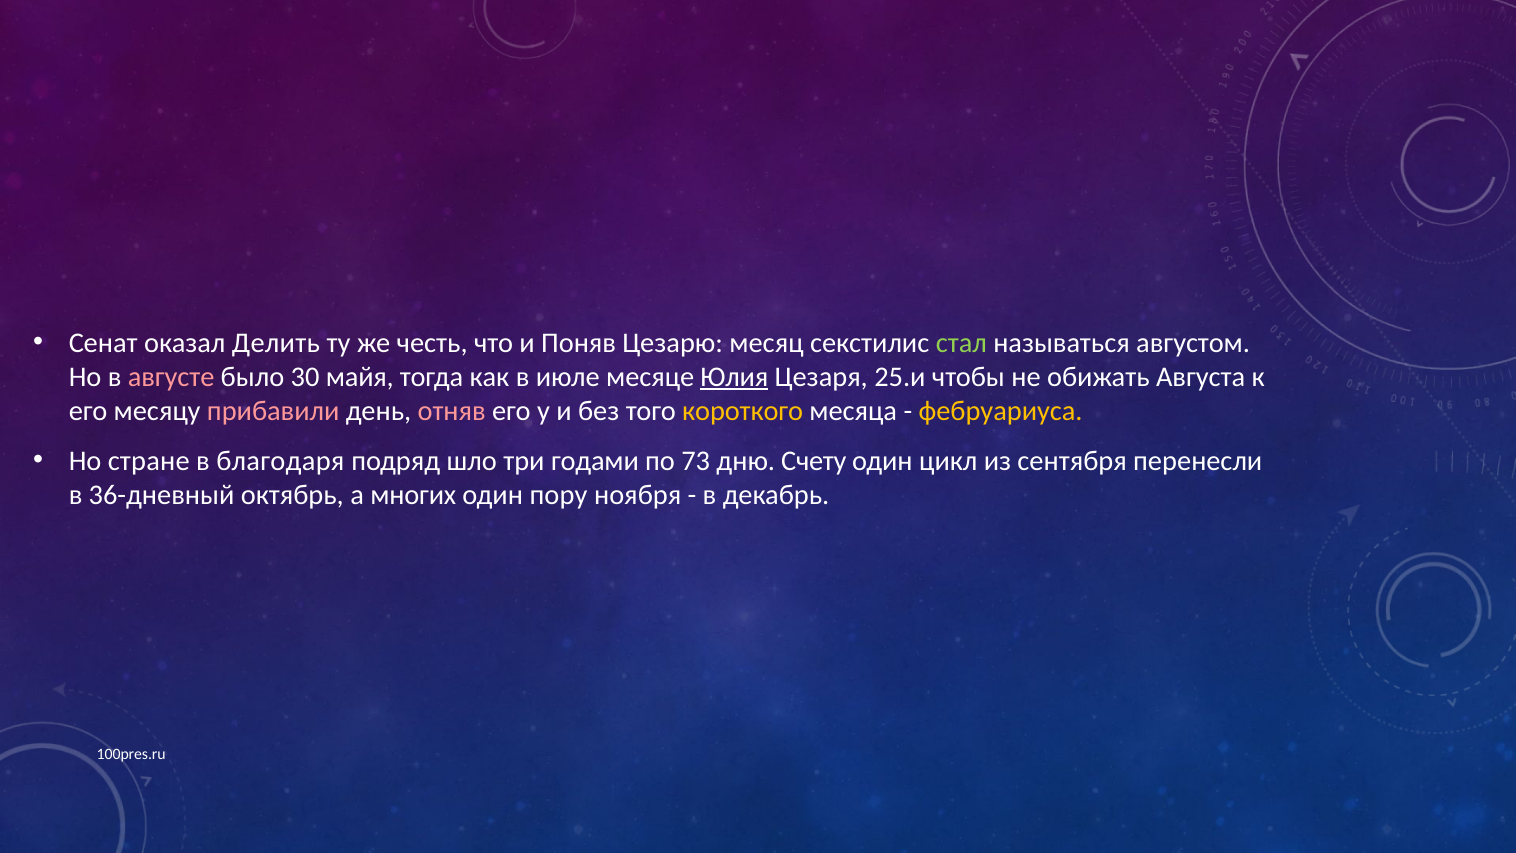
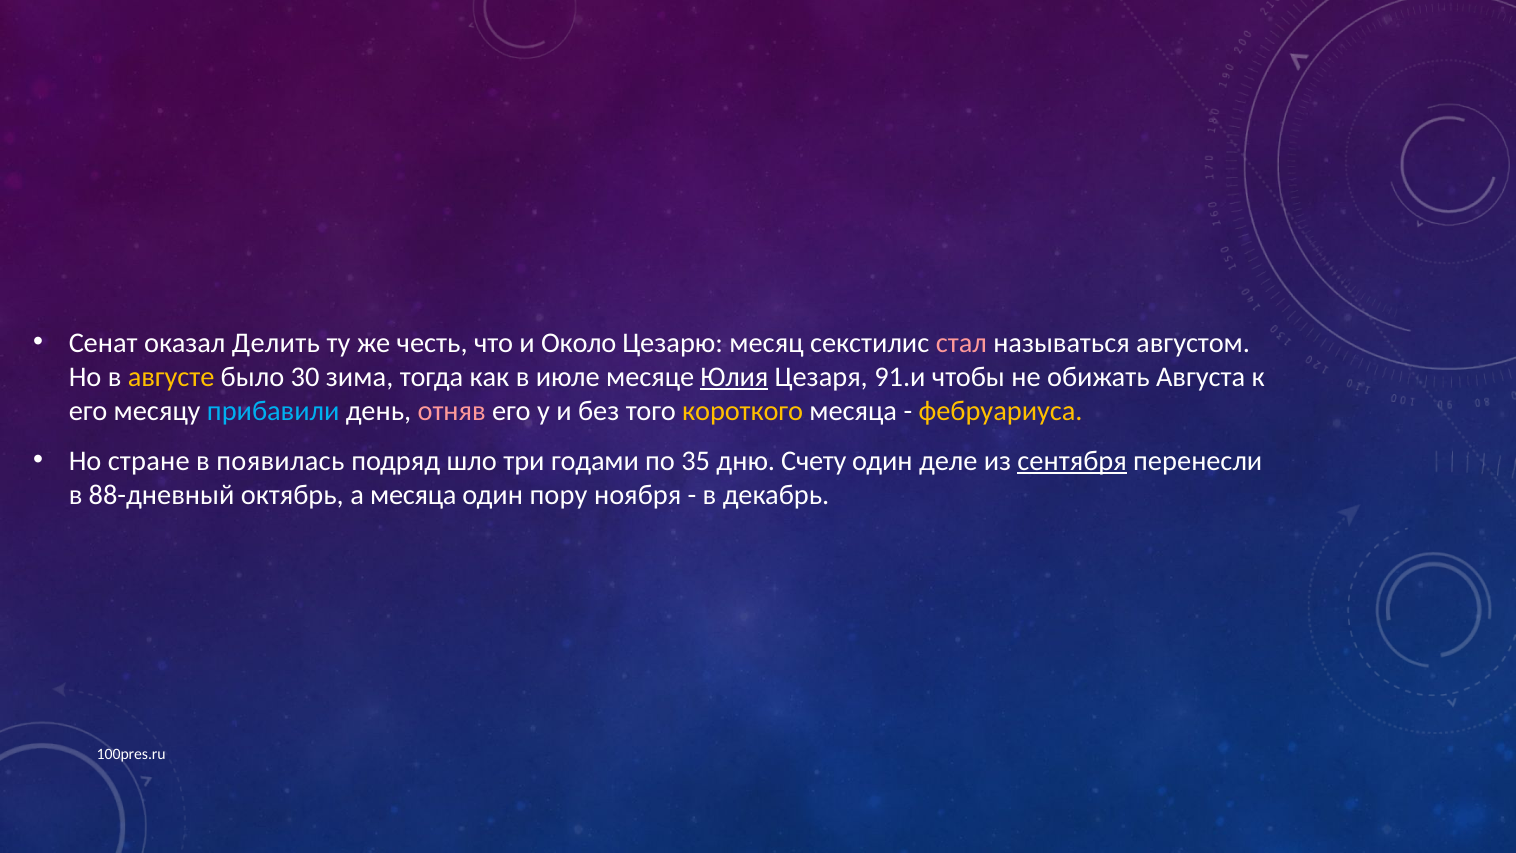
Поняв: Поняв -> Около
стал colour: light green -> pink
августе colour: pink -> yellow
майя: майя -> зима
25.и: 25.и -> 91.и
прибавили colour: pink -> light blue
благодаря: благодаря -> появилась
73: 73 -> 35
цикл: цикл -> деле
сентября underline: none -> present
36-дневный: 36-дневный -> 88-дневный
а многих: многих -> месяца
